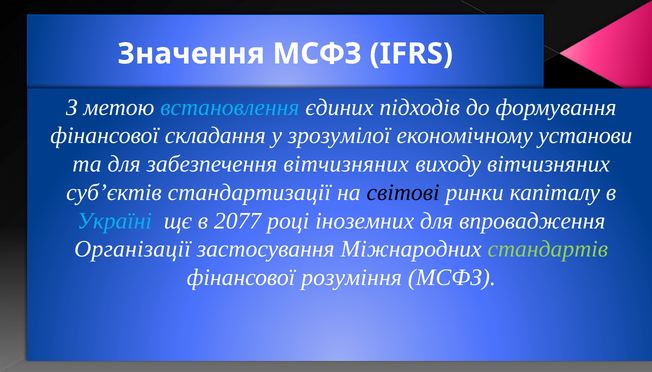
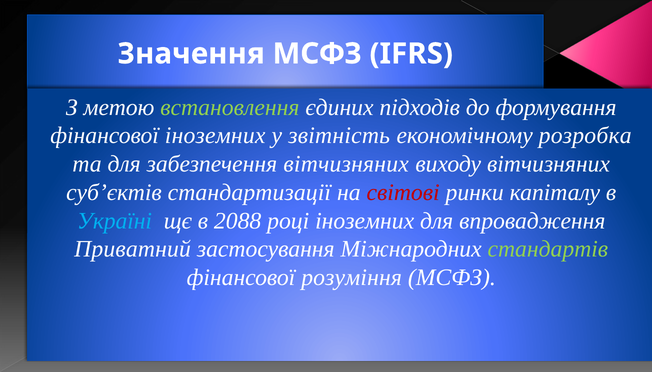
встановлення colour: light blue -> light green
фінансової складання: складання -> іноземних
зрозумілої: зрозумілої -> звітність
установи: установи -> розробка
світові colour: black -> red
2077: 2077 -> 2088
Організації: Організації -> Приватний
